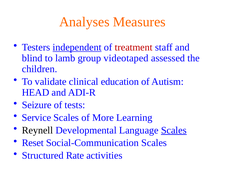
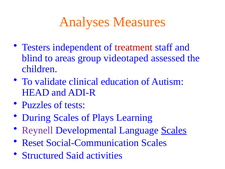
independent underline: present -> none
lamb: lamb -> areas
Seizure: Seizure -> Puzzles
Service: Service -> During
More: More -> Plays
Reynell colour: black -> purple
Rate: Rate -> Said
